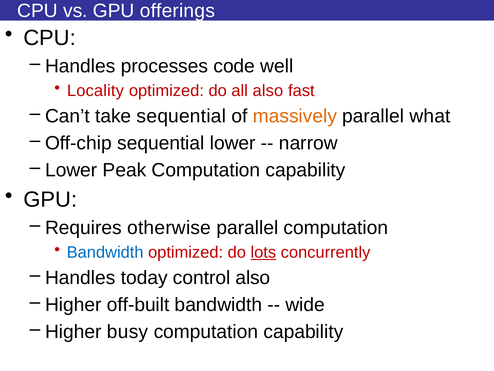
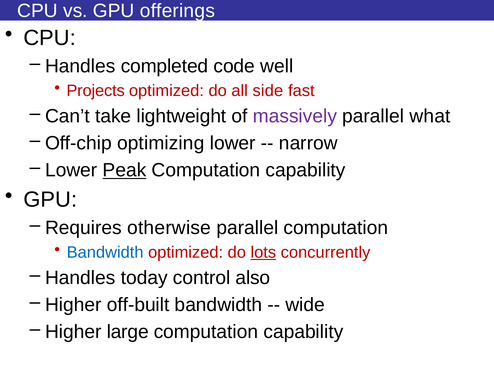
processes: processes -> completed
Locality: Locality -> Projects
all also: also -> side
take sequential: sequential -> lightweight
massively colour: orange -> purple
Off-chip sequential: sequential -> optimizing
Peak underline: none -> present
busy: busy -> large
